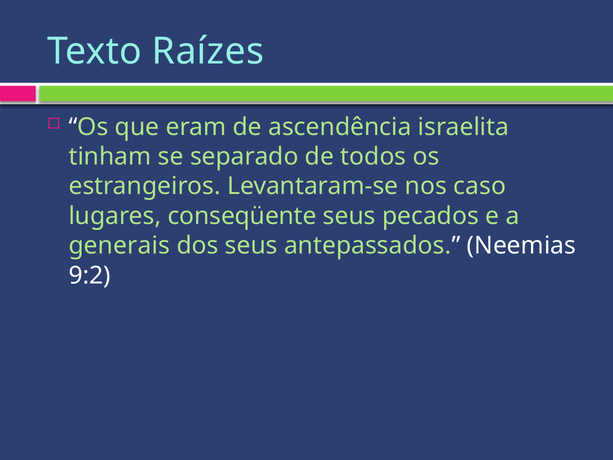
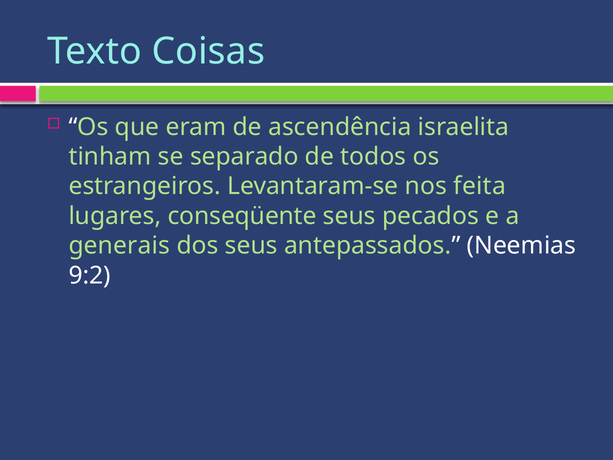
Raízes: Raízes -> Coisas
caso: caso -> feita
